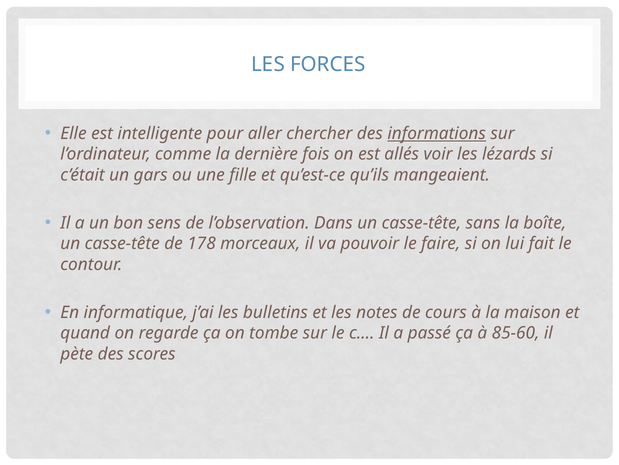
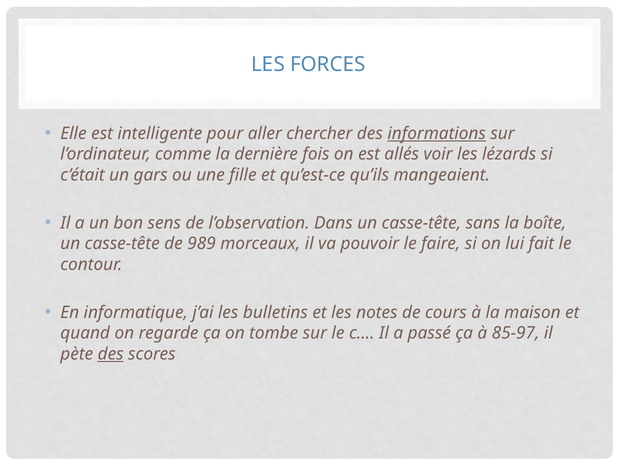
178: 178 -> 989
85-60: 85-60 -> 85-97
des at (111, 353) underline: none -> present
